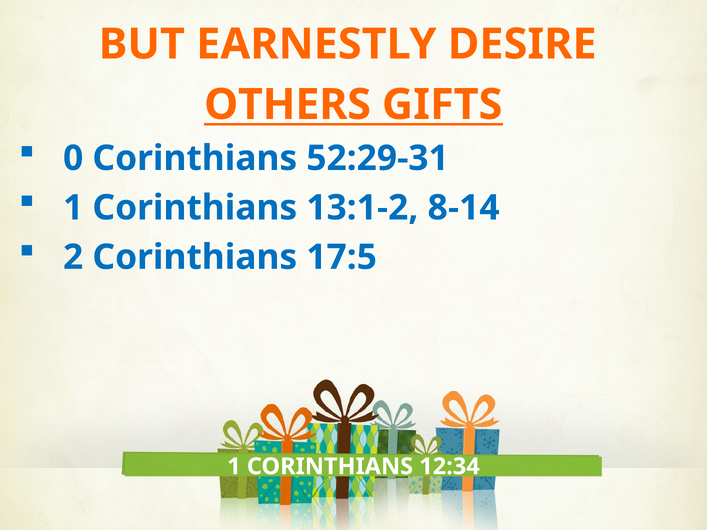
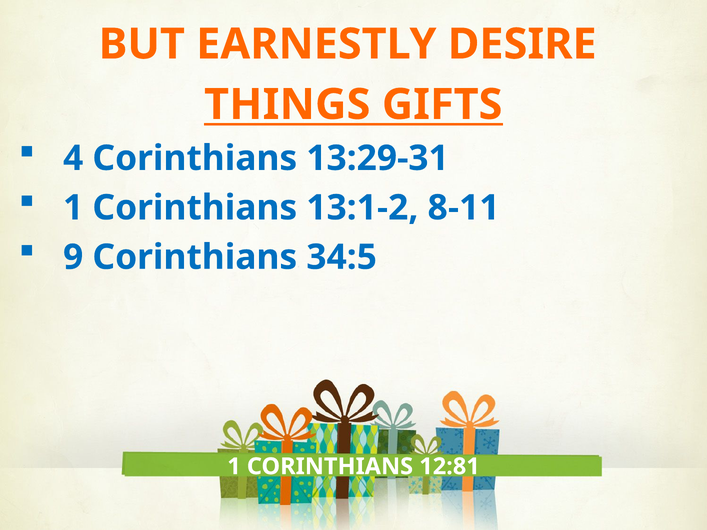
OTHERS: OTHERS -> THINGS
0: 0 -> 4
52:29-31: 52:29-31 -> 13:29-31
8-14: 8-14 -> 8-11
2: 2 -> 9
17:5: 17:5 -> 34:5
12:34: 12:34 -> 12:81
